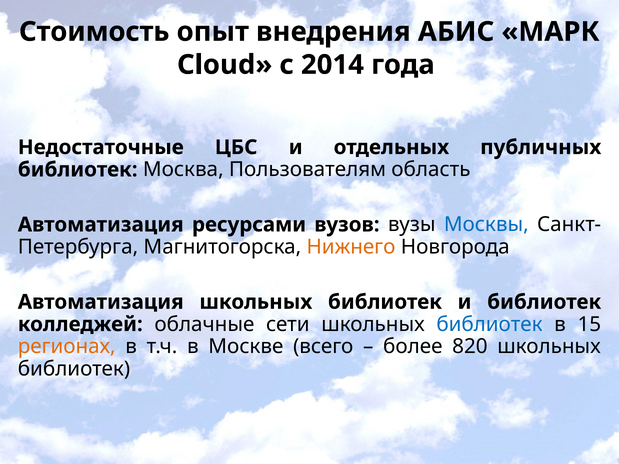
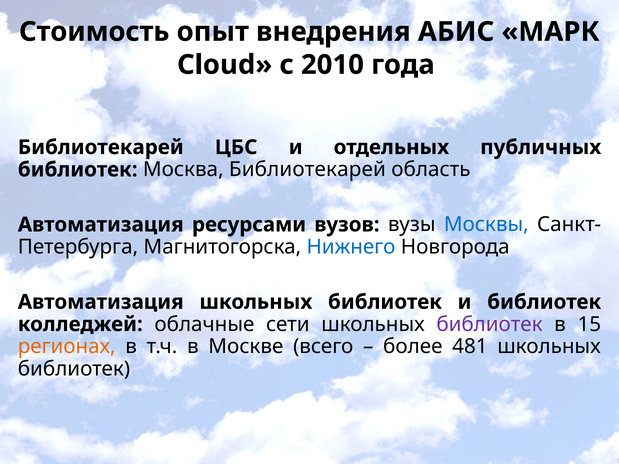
2014: 2014 -> 2010
Недостаточные at (101, 147): Недостаточные -> Библиотекарей
Москва Пользователям: Пользователям -> Библиотекарей
Нижнего colour: orange -> blue
библиотек at (490, 324) colour: blue -> purple
820: 820 -> 481
